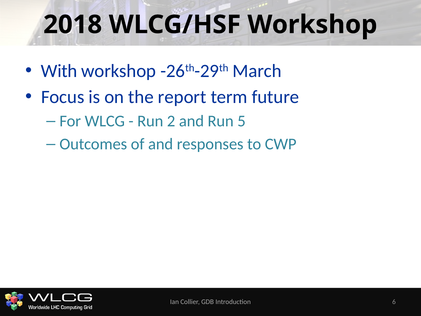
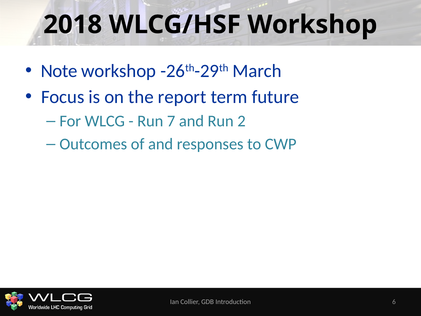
With: With -> Note
2: 2 -> 7
5: 5 -> 2
